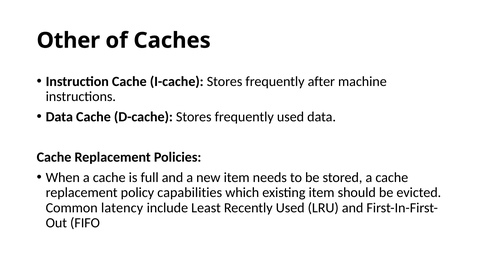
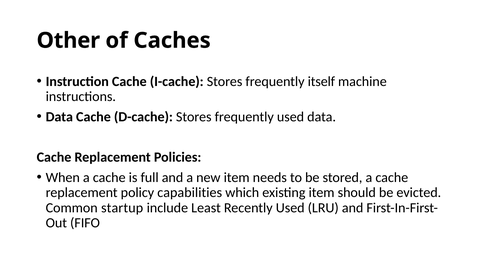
after: after -> itself
latency: latency -> startup
